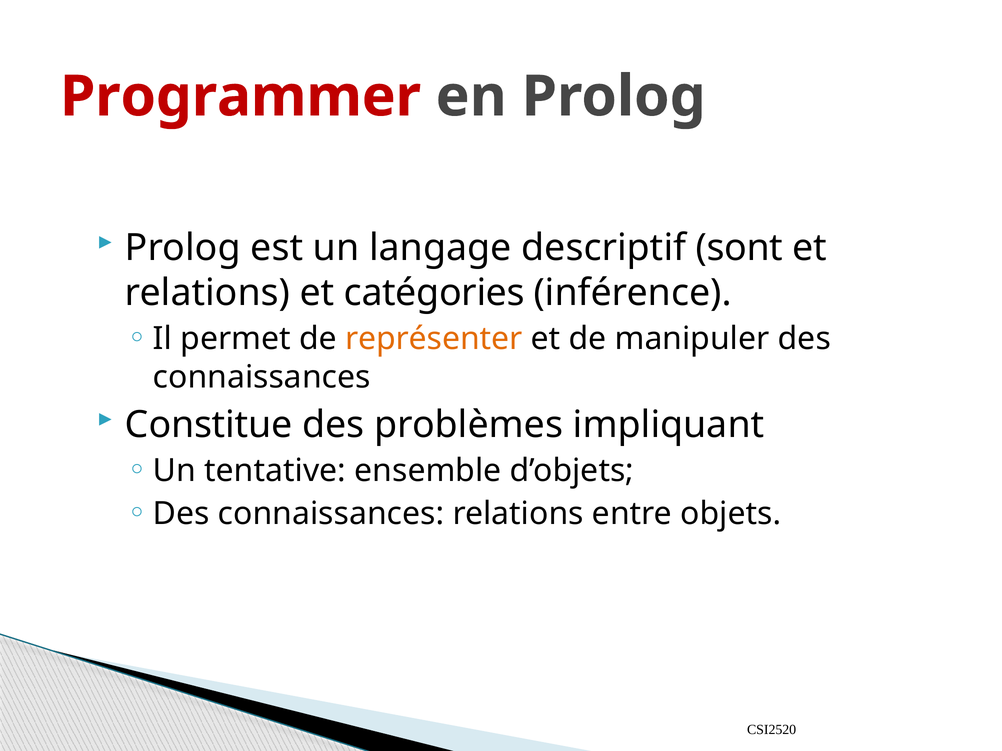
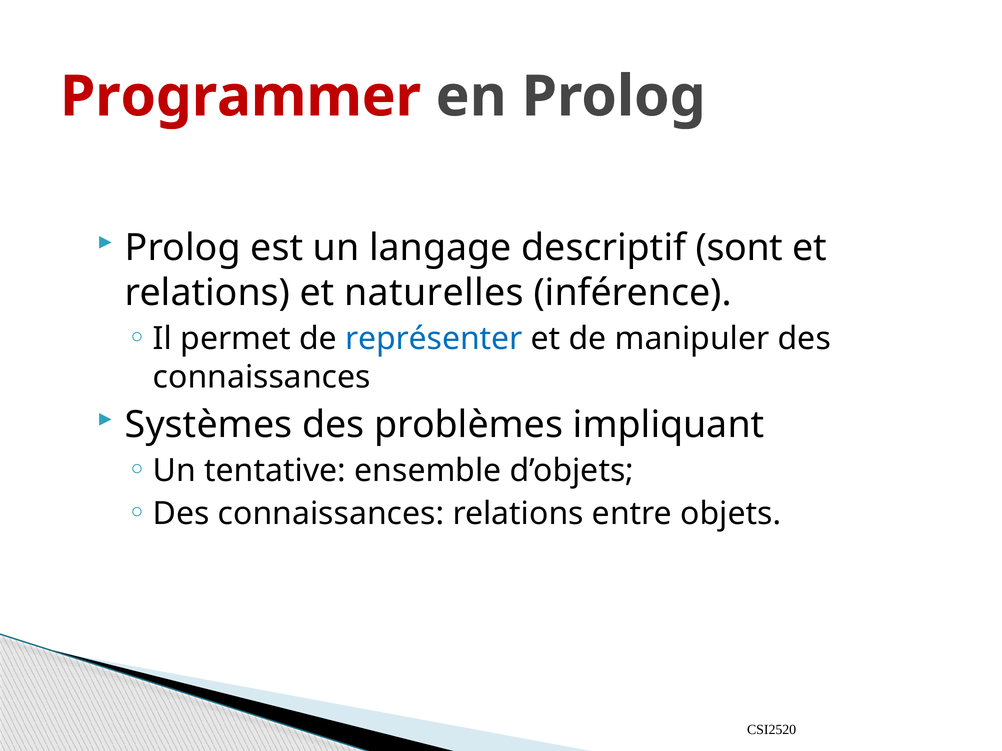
catégories: catégories -> naturelles
représenter colour: orange -> blue
Constitue: Constitue -> Systèmes
